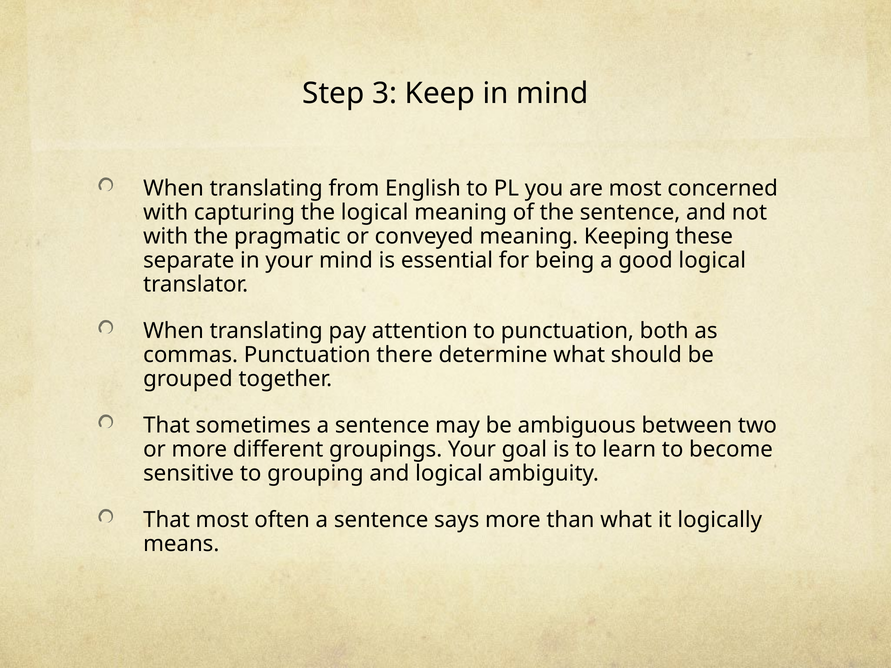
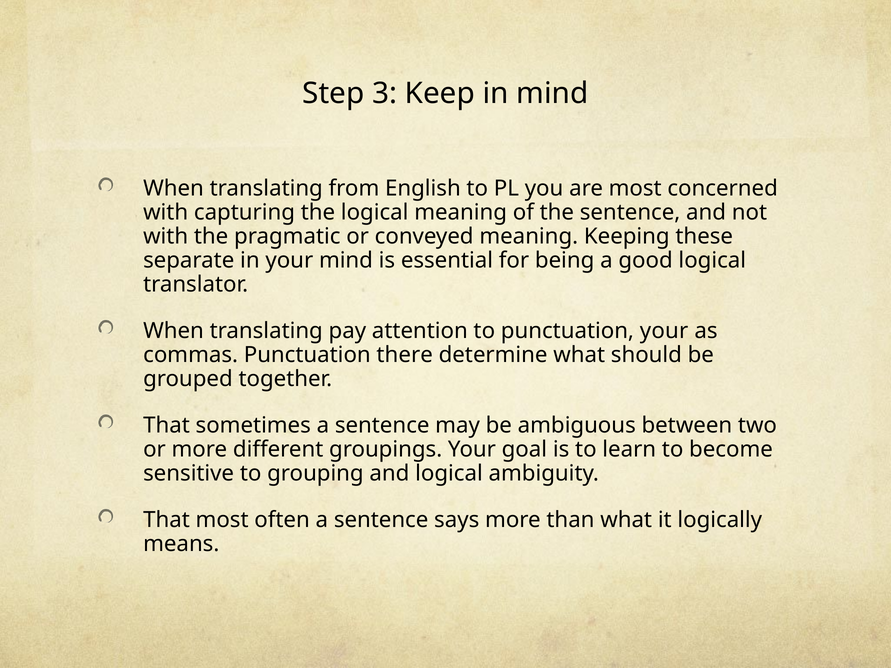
punctuation both: both -> your
